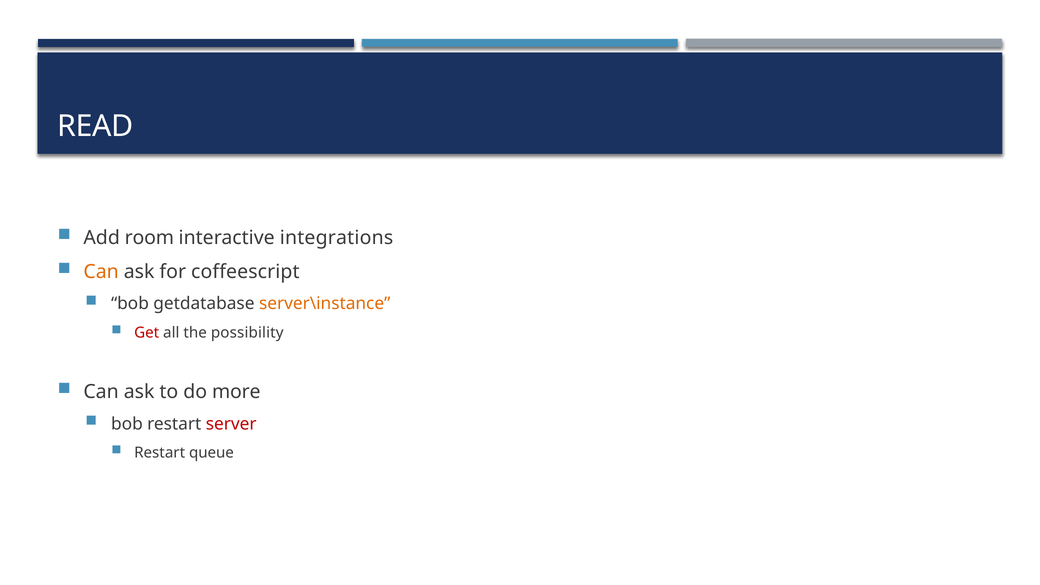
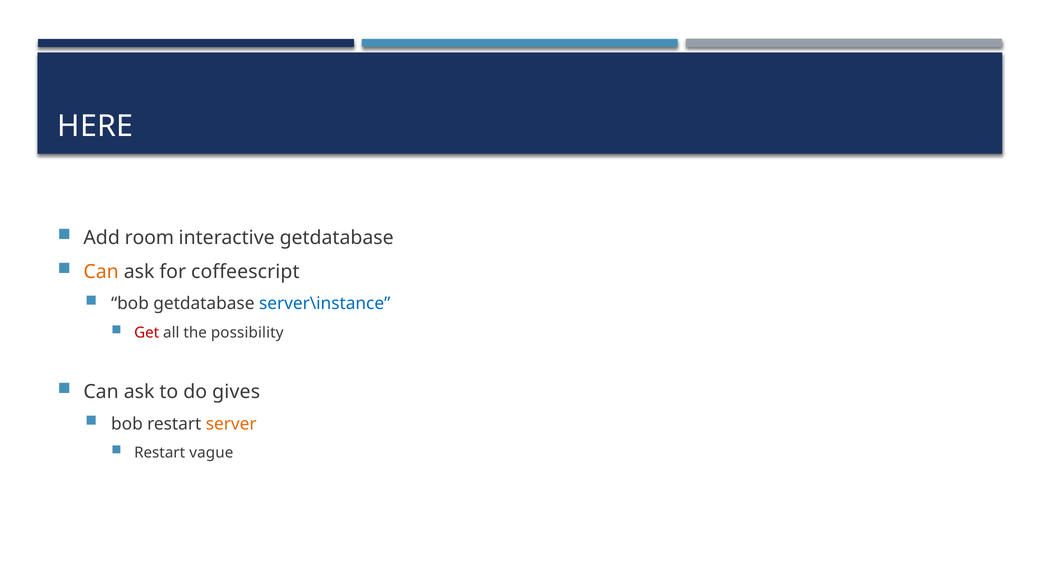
READ: READ -> HERE
interactive integrations: integrations -> getdatabase
server\instance colour: orange -> blue
more: more -> gives
server colour: red -> orange
queue: queue -> vague
